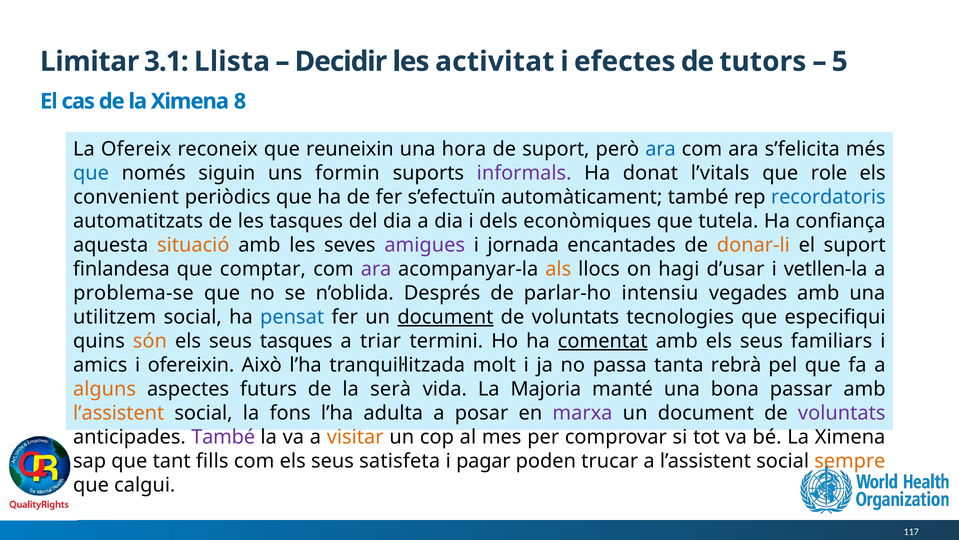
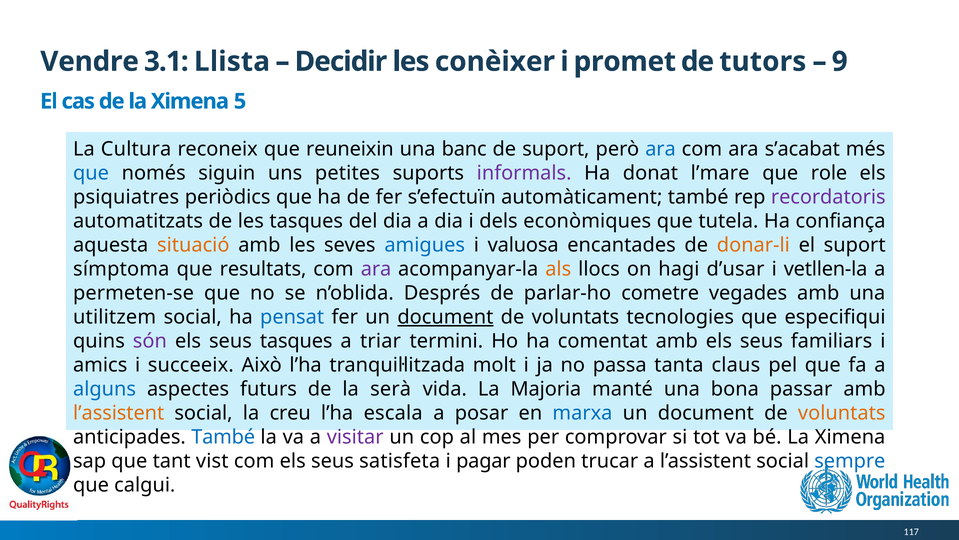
Limitar: Limitar -> Vendre
activitat: activitat -> conèixer
efectes: efectes -> promet
5: 5 -> 9
8: 8 -> 5
Ofereix: Ofereix -> Cultura
hora: hora -> banc
s’felicita: s’felicita -> s’acabat
formin: formin -> petites
l’vitals: l’vitals -> l’mare
convenient: convenient -> psiquiatres
recordatoris colour: blue -> purple
amigues colour: purple -> blue
jornada: jornada -> valuosa
finlandesa: finlandesa -> símptoma
comptar: comptar -> resultats
problema-se: problema-se -> permeten-se
intensiu: intensiu -> cometre
són colour: orange -> purple
comentat underline: present -> none
ofereixin: ofereixin -> succeeix
rebrà: rebrà -> claus
alguns colour: orange -> blue
fons: fons -> creu
adulta: adulta -> escala
marxa colour: purple -> blue
voluntats at (842, 413) colour: purple -> orange
També at (223, 437) colour: purple -> blue
visitar colour: orange -> purple
fills: fills -> vist
sempre colour: orange -> blue
